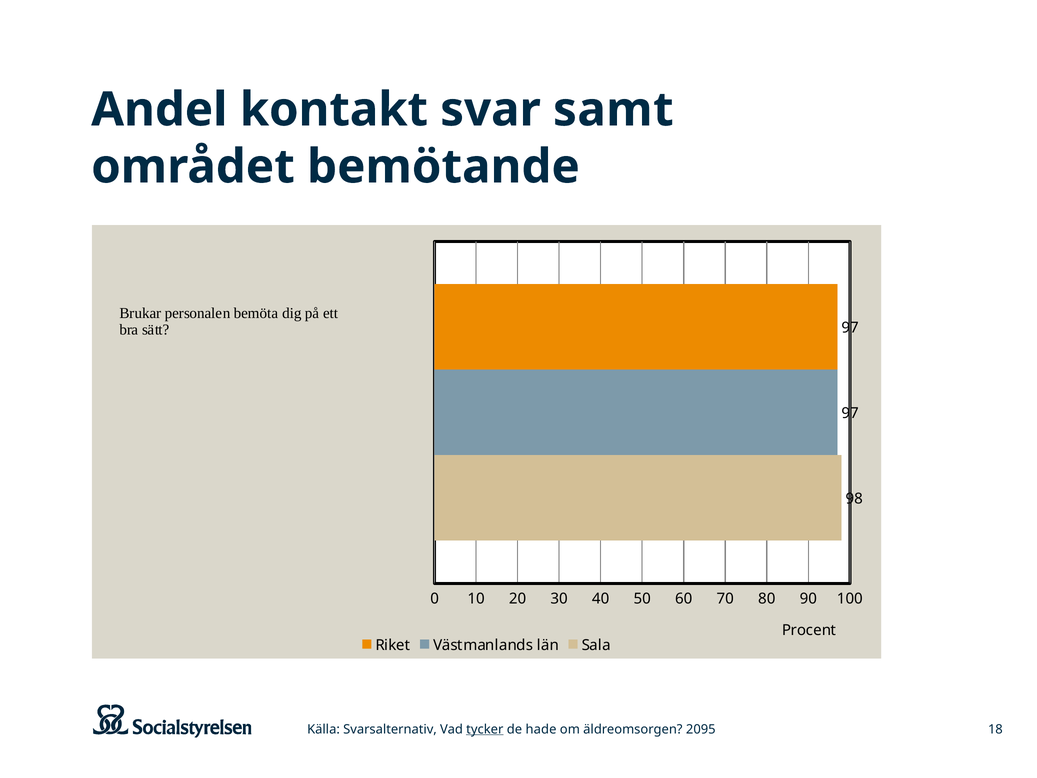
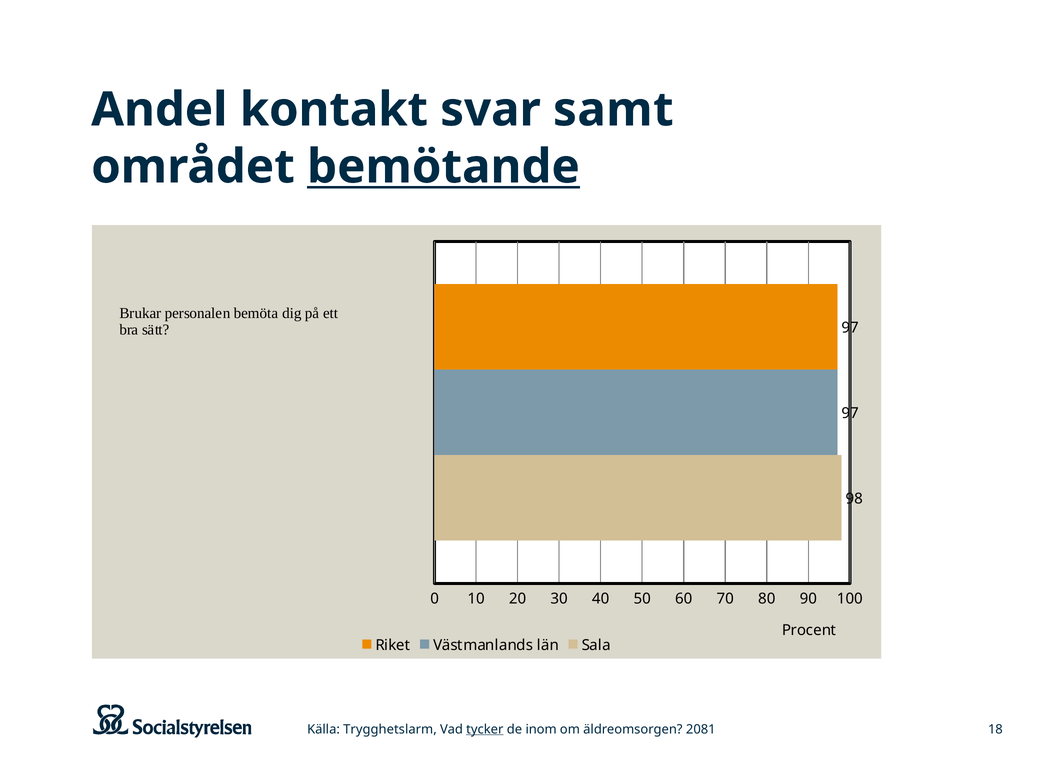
bemötande underline: none -> present
Svarsalternativ: Svarsalternativ -> Trygghetslarm
hade: hade -> inom
2095: 2095 -> 2081
